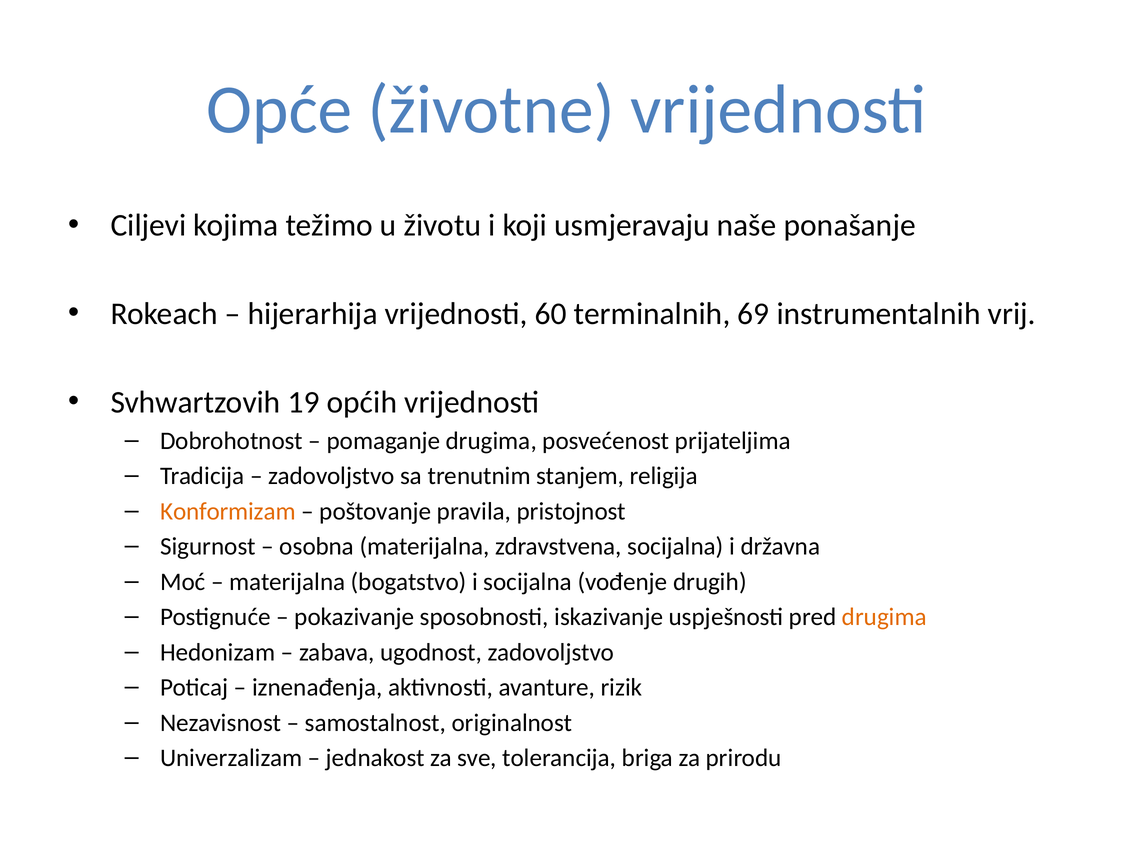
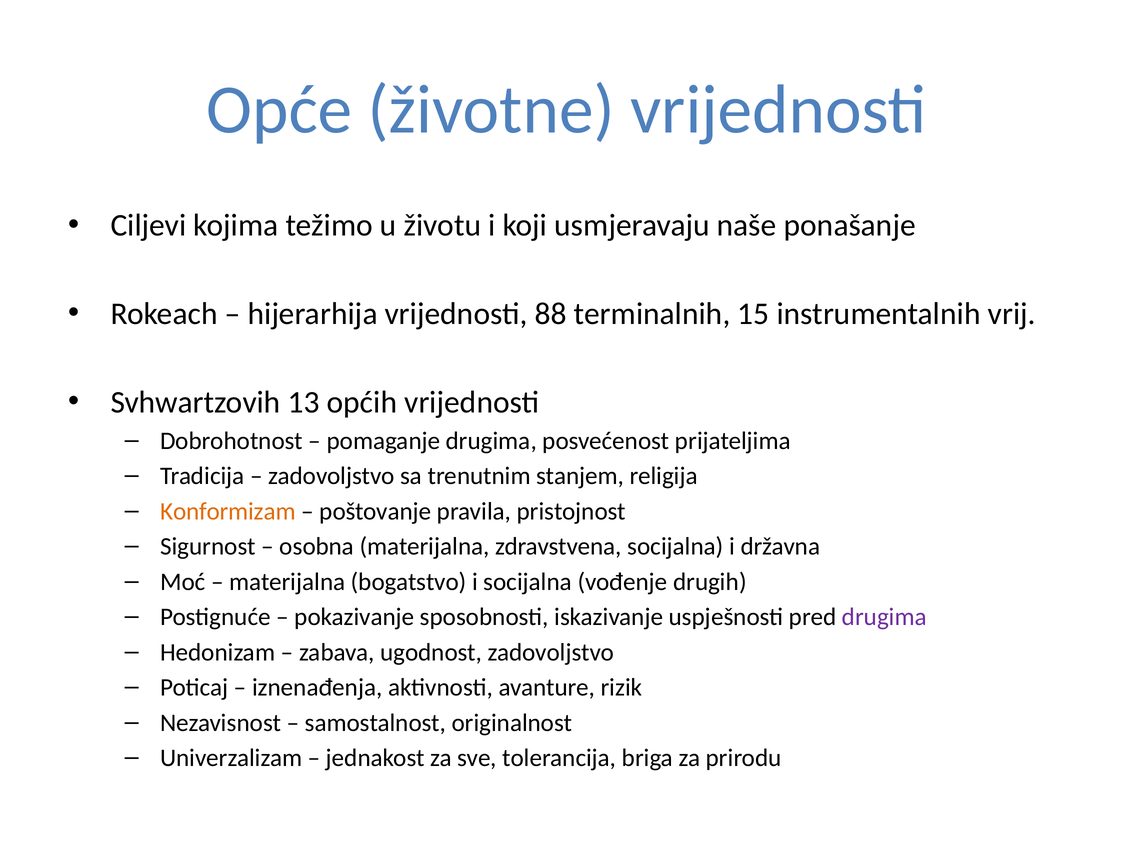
60: 60 -> 88
69: 69 -> 15
19: 19 -> 13
drugima at (884, 617) colour: orange -> purple
